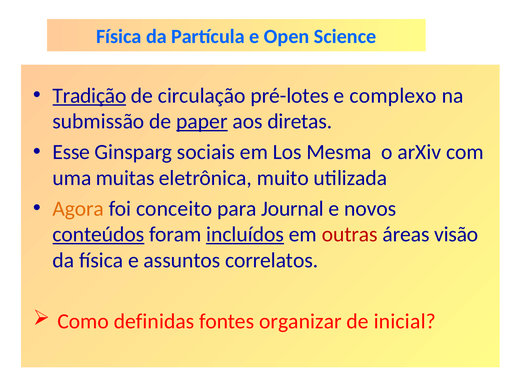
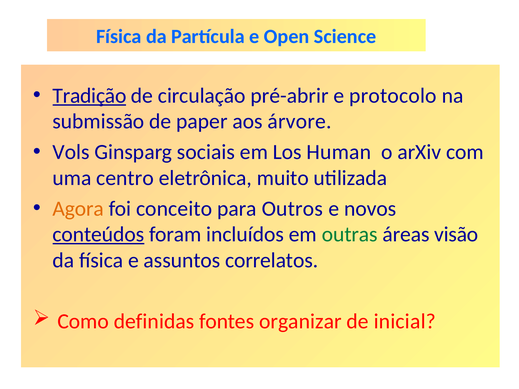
pré-lotes: pré-lotes -> pré-abrir
complexo: complexo -> protocolo
paper underline: present -> none
diretas: diretas -> árvore
Esse: Esse -> Vols
Mesma: Mesma -> Human
muitas: muitas -> centro
Journal: Journal -> Outros
incluídos underline: present -> none
outras colour: red -> green
